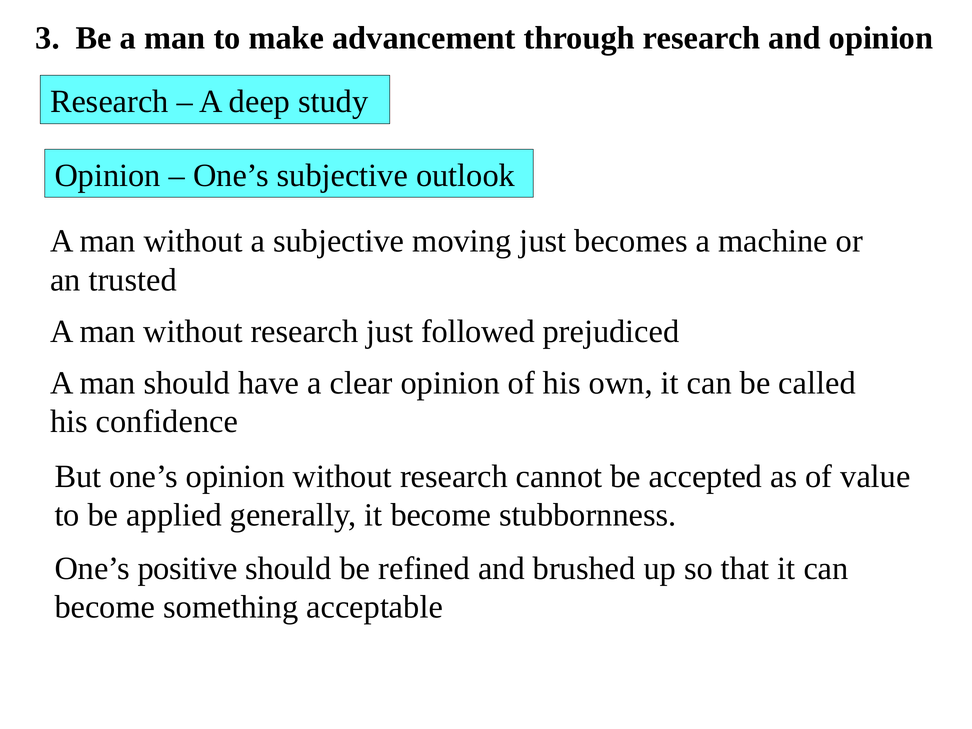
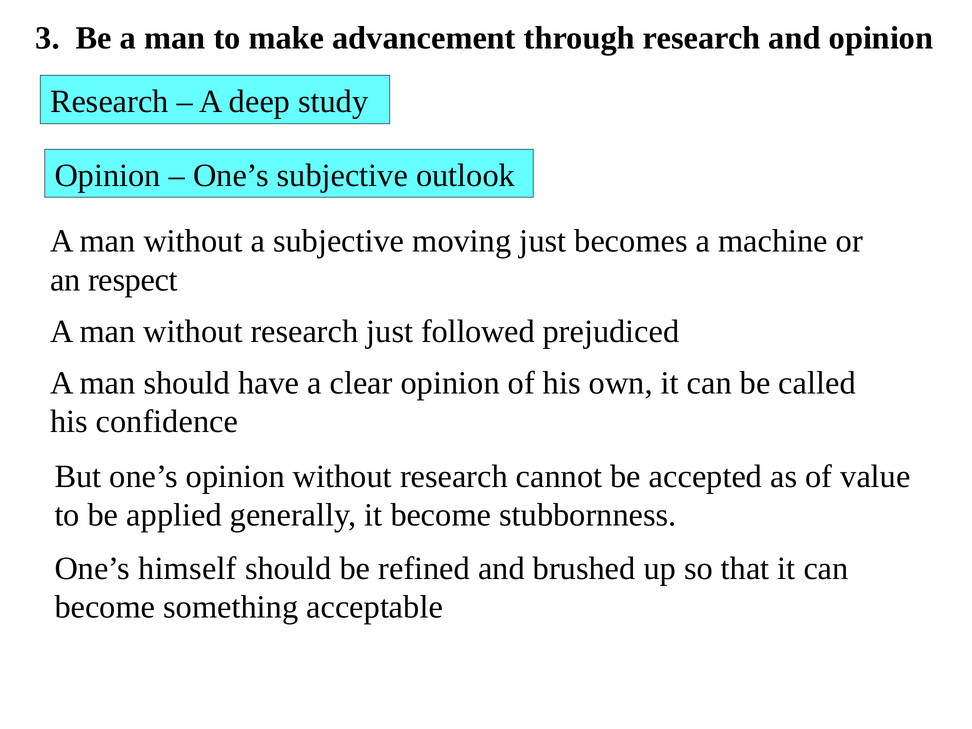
trusted: trusted -> respect
positive: positive -> himself
